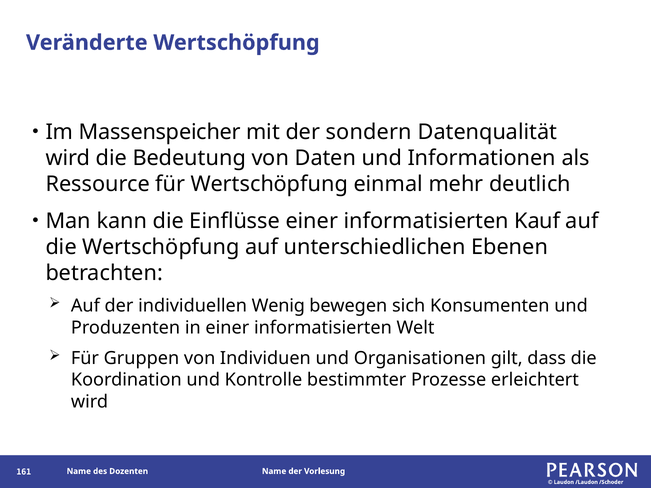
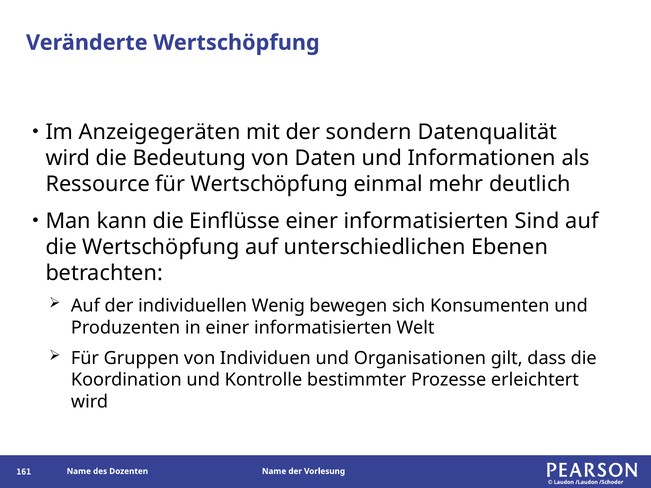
Massenspeicher: Massenspeicher -> Anzeigegeräten
Kauf: Kauf -> Sind
